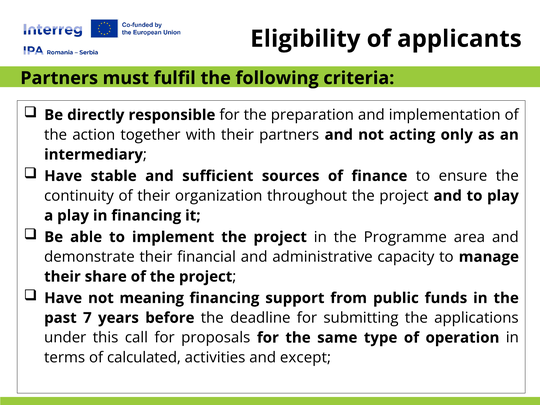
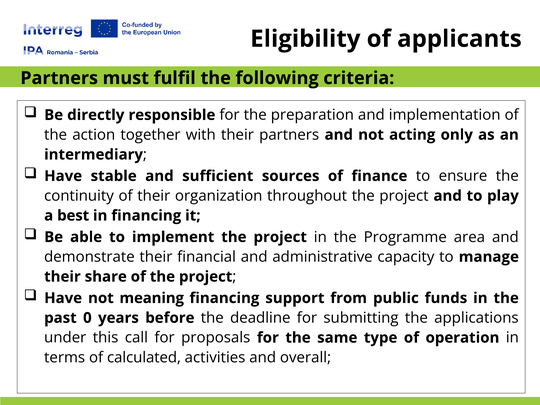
a play: play -> best
7: 7 -> 0
except: except -> overall
